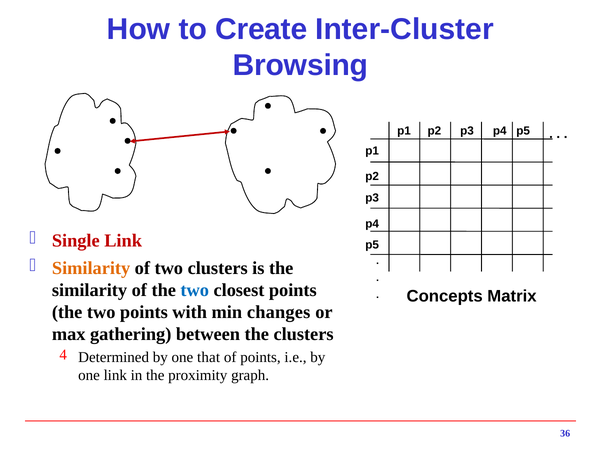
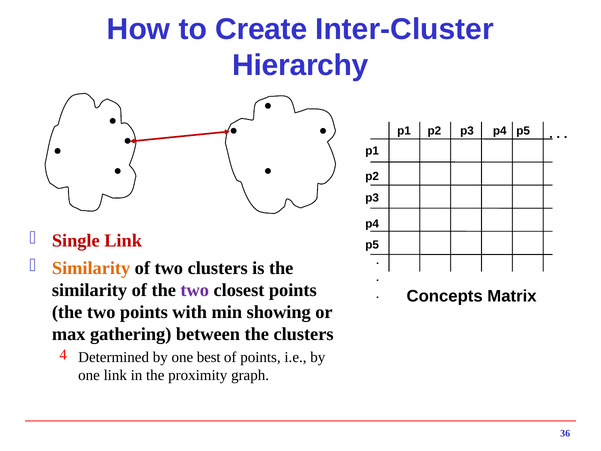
Browsing: Browsing -> Hierarchy
two at (195, 290) colour: blue -> purple
changes: changes -> showing
that: that -> best
